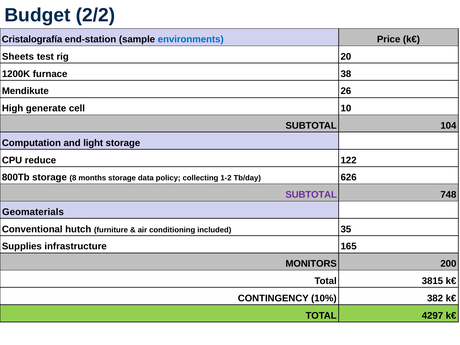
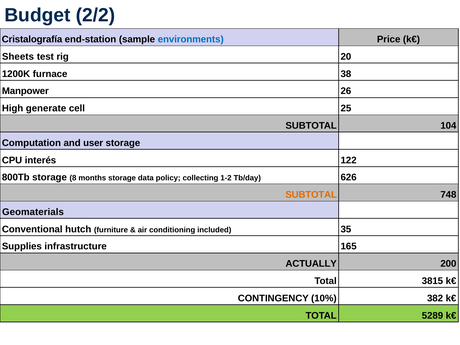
Mendikute: Mendikute -> Manpower
10: 10 -> 25
light: light -> user
reduce: reduce -> interés
SUBTOTAL at (311, 195) colour: purple -> orange
MONITORS: MONITORS -> ACTUALLY
4297: 4297 -> 5289
